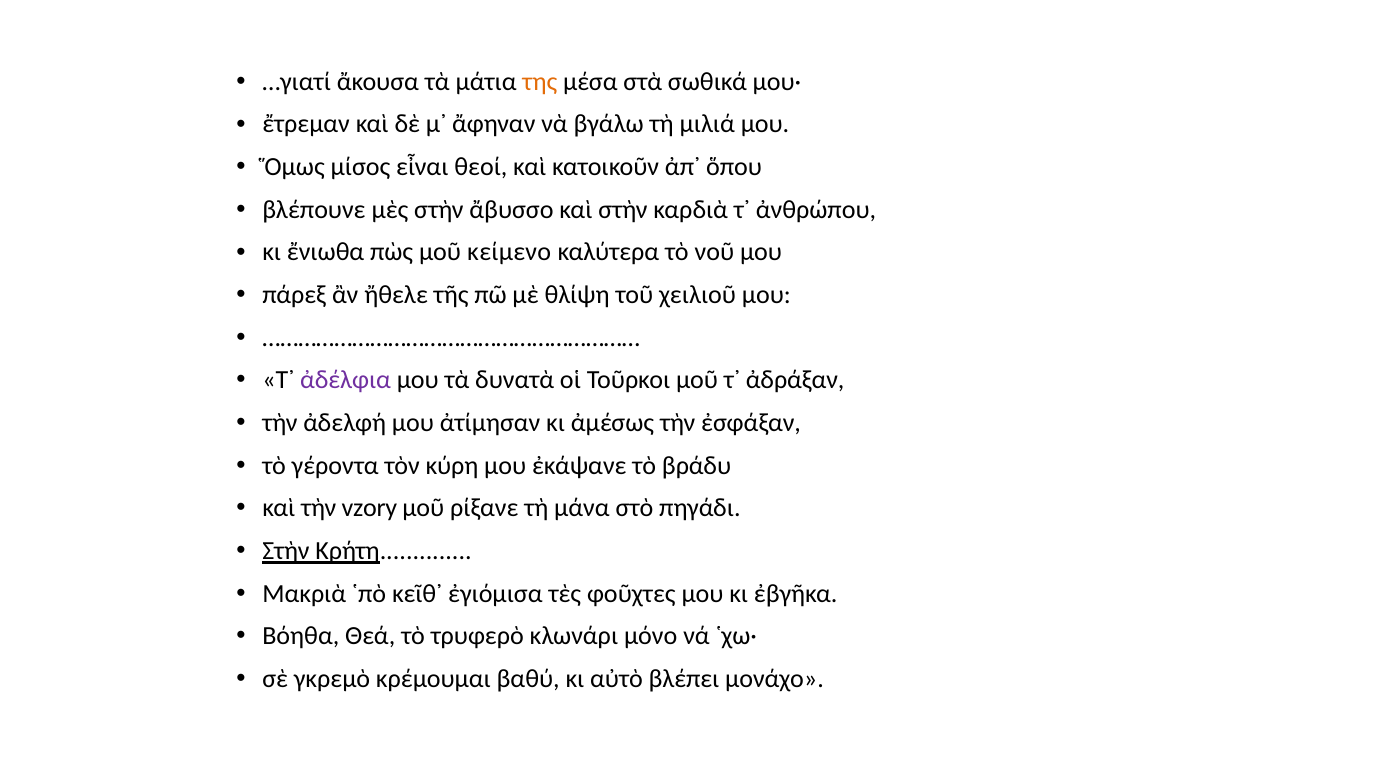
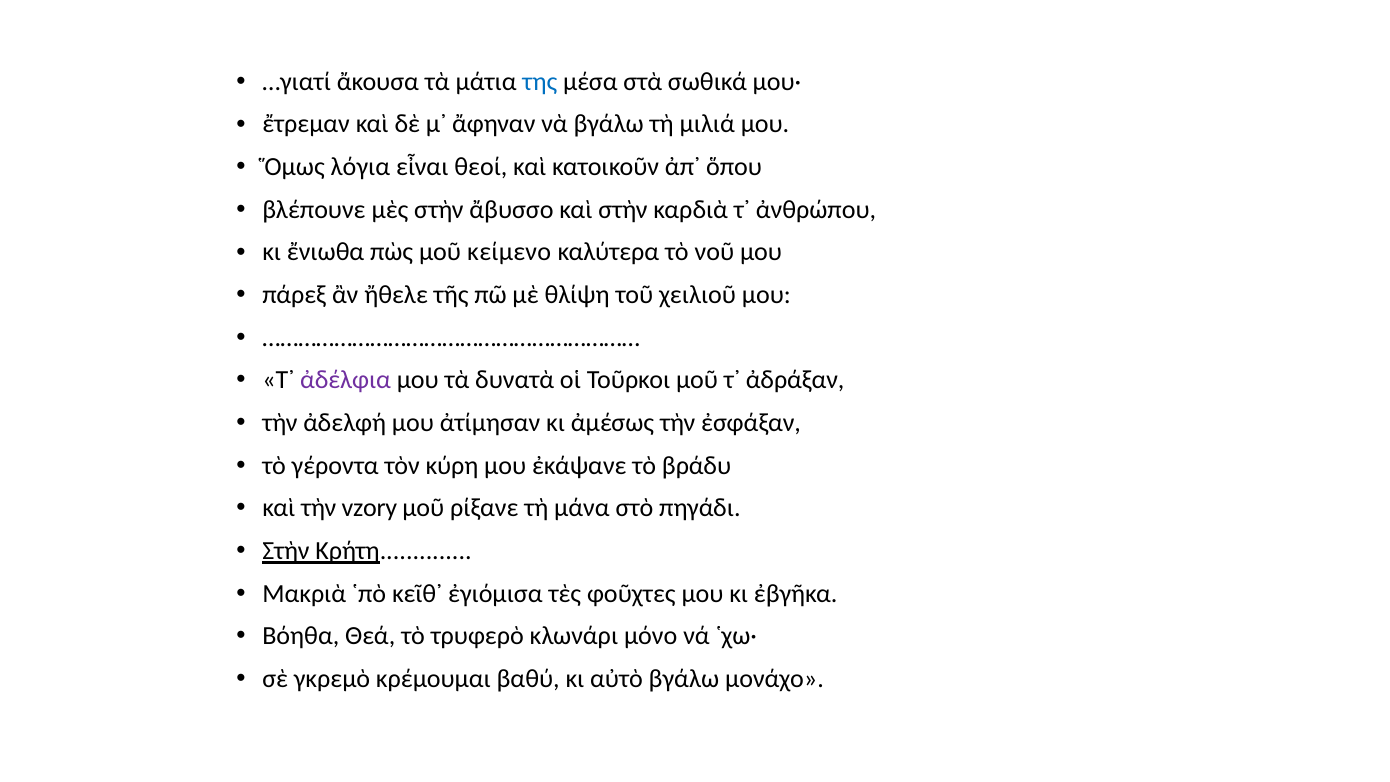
της colour: orange -> blue
μίσος: μίσος -> λόγια
αὐτὸ βλέπει: βλέπει -> βγάλω
